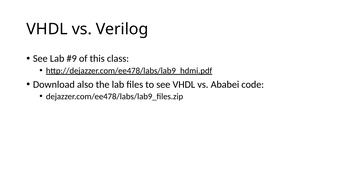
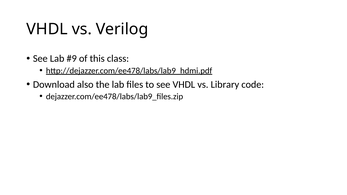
Ababei: Ababei -> Library
